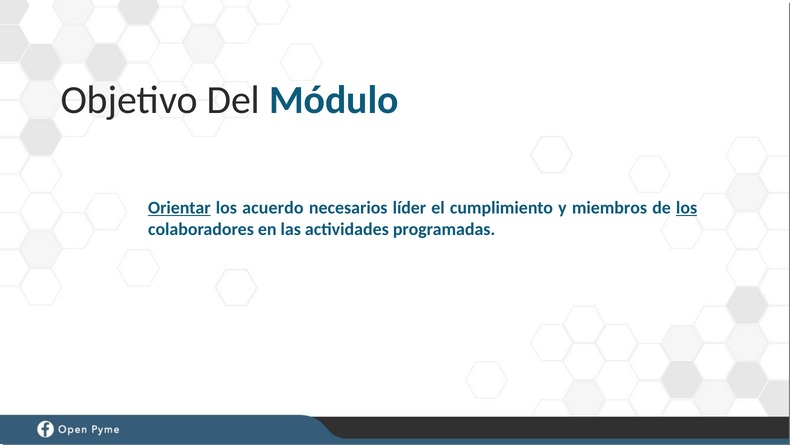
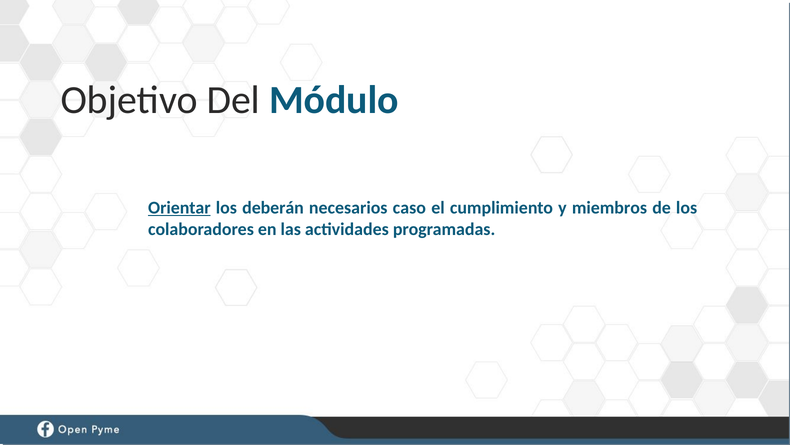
acuerdo: acuerdo -> deberán
líder: líder -> caso
los at (687, 207) underline: present -> none
